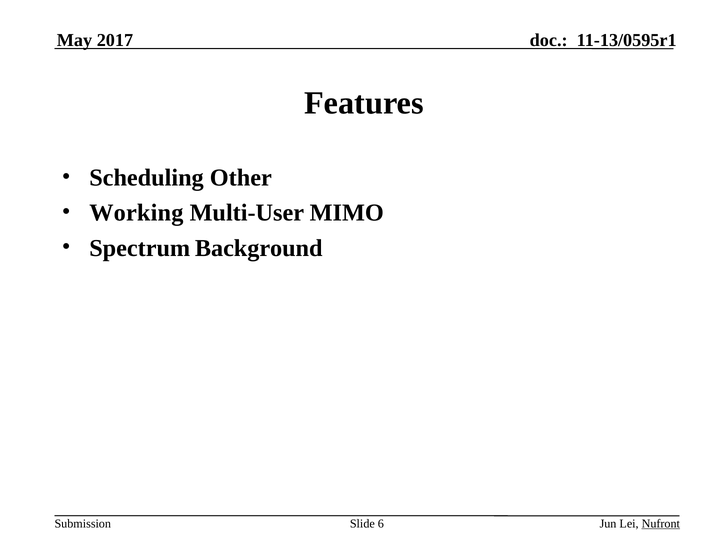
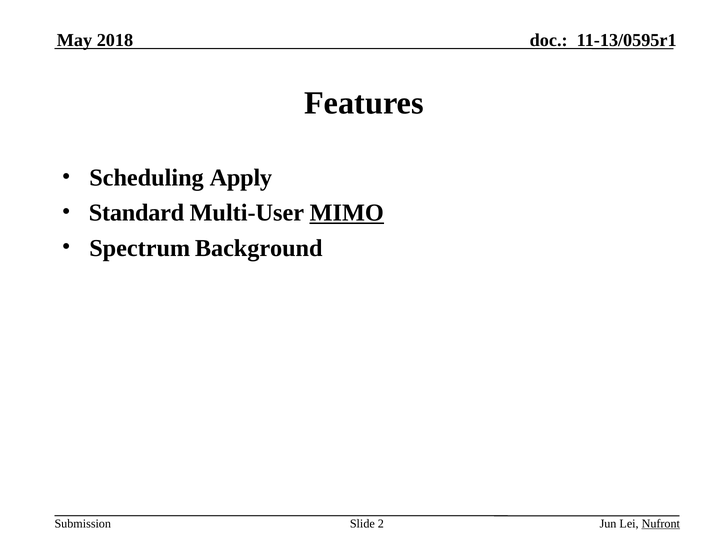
2017: 2017 -> 2018
Other: Other -> Apply
Working: Working -> Standard
MIMO underline: none -> present
6: 6 -> 2
